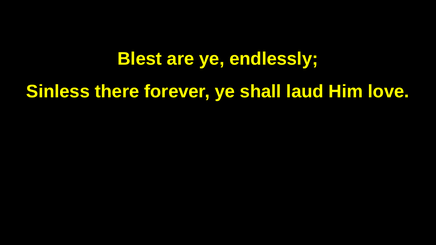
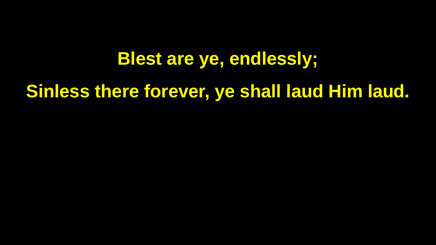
Him love: love -> laud
